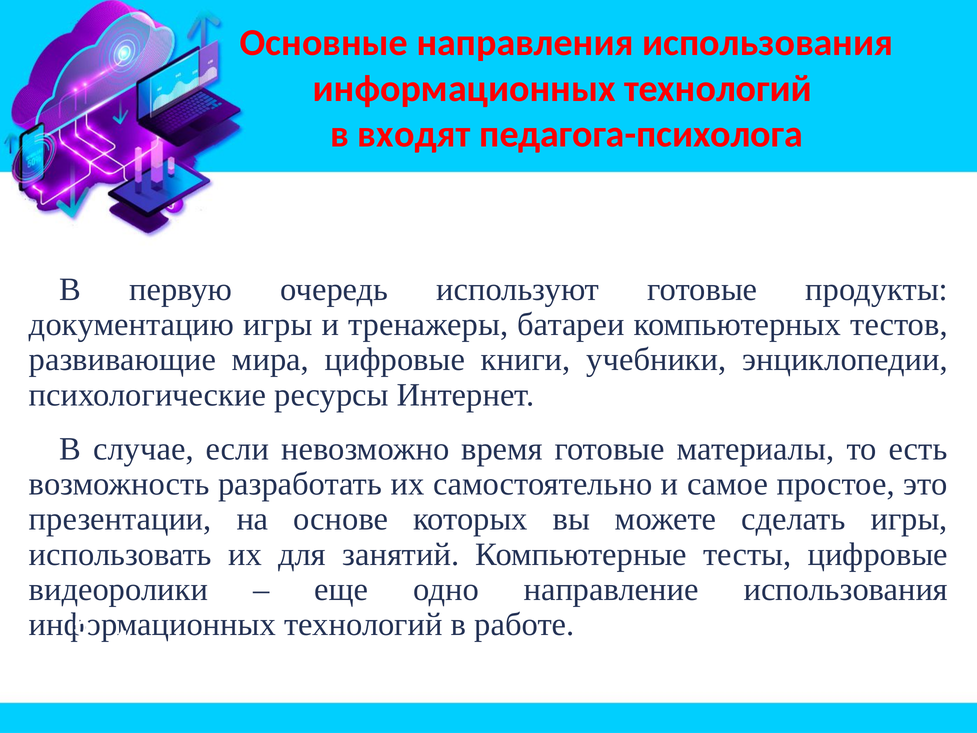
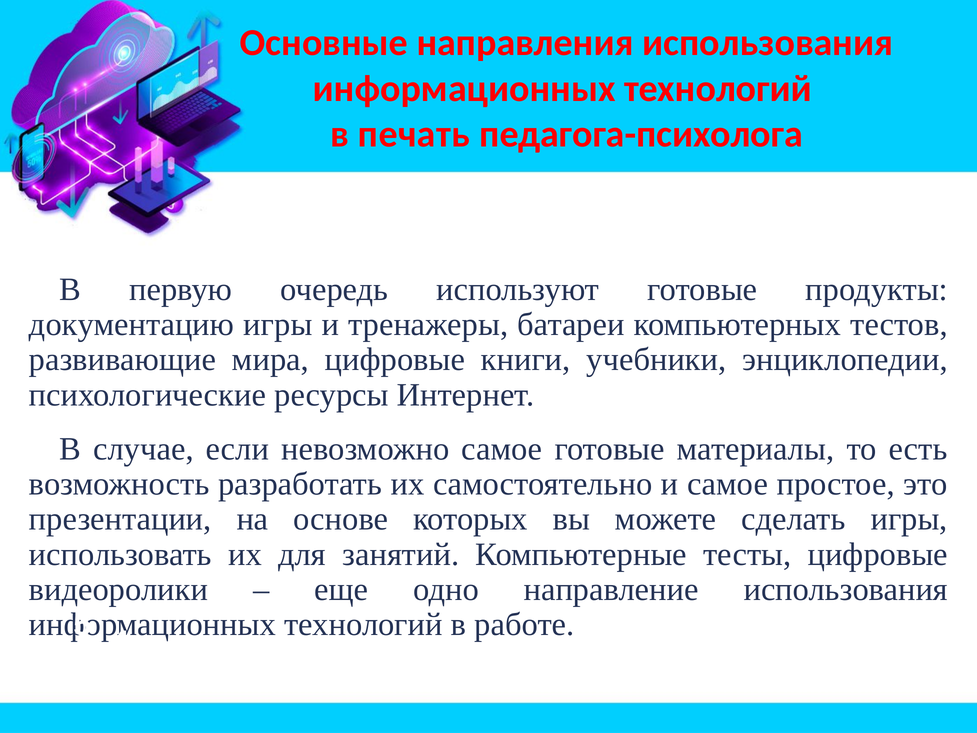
входят: входят -> печать
невозможно время: время -> самое
